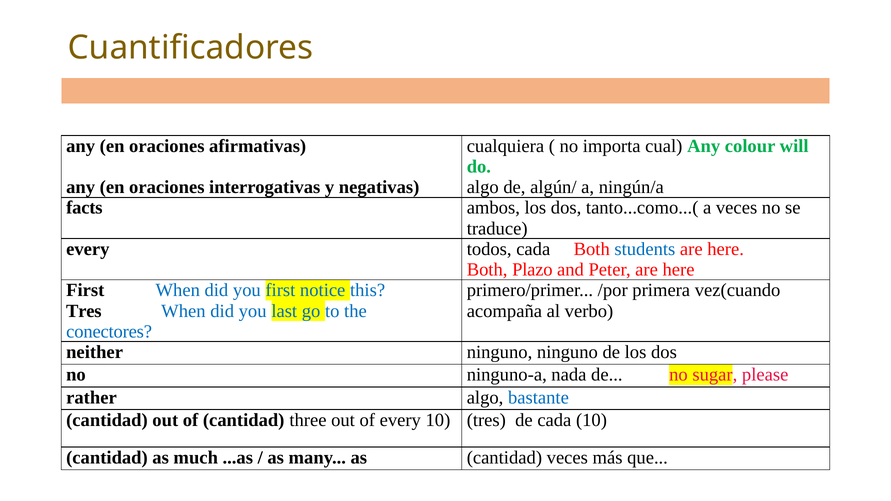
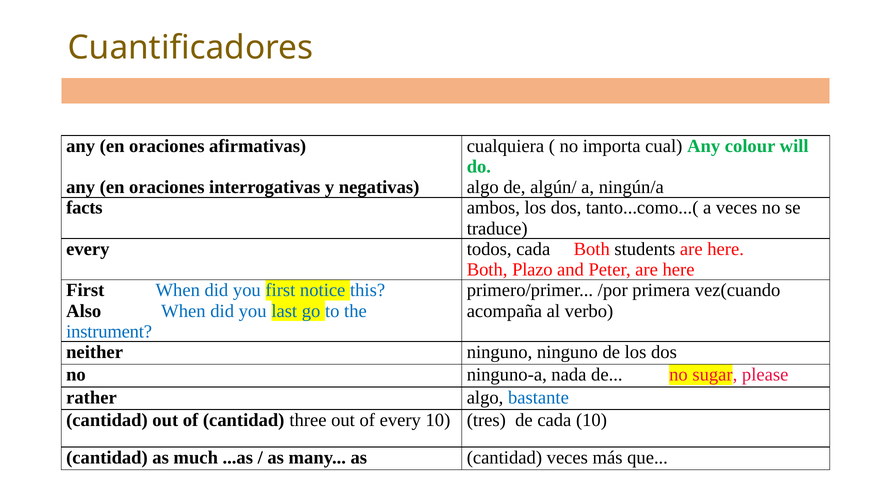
students colour: blue -> black
Tres at (84, 311): Tres -> Also
conectores: conectores -> instrument
